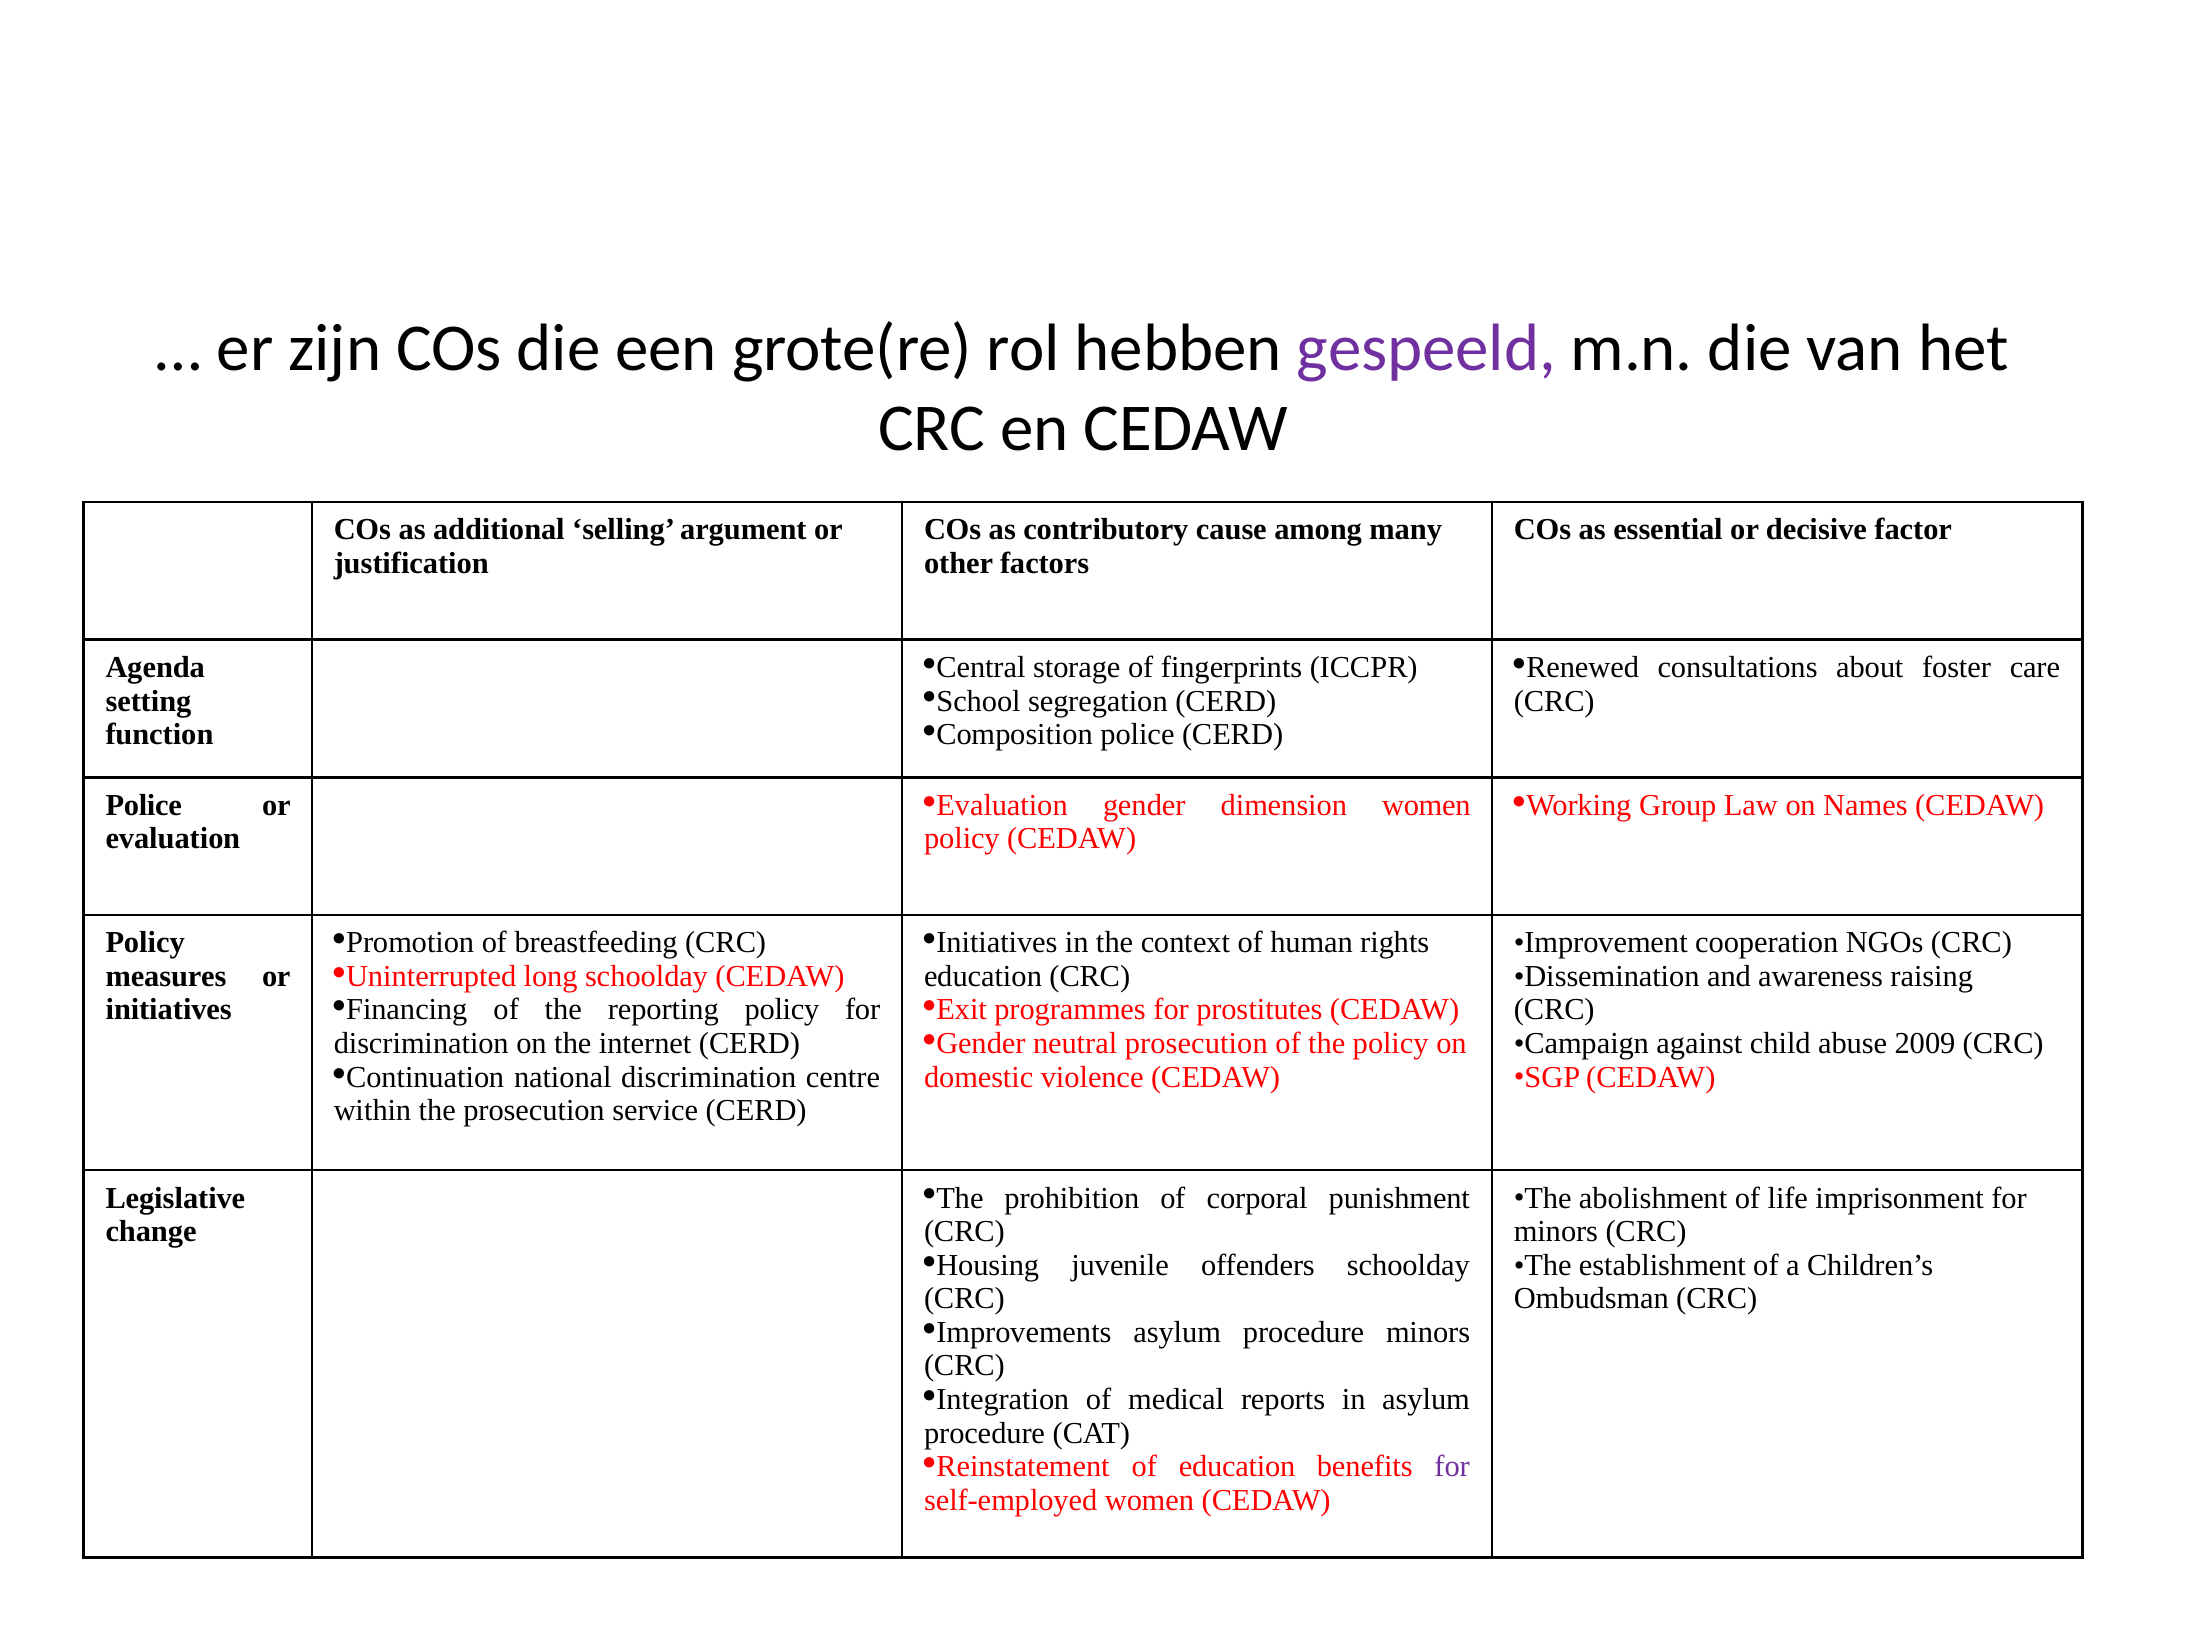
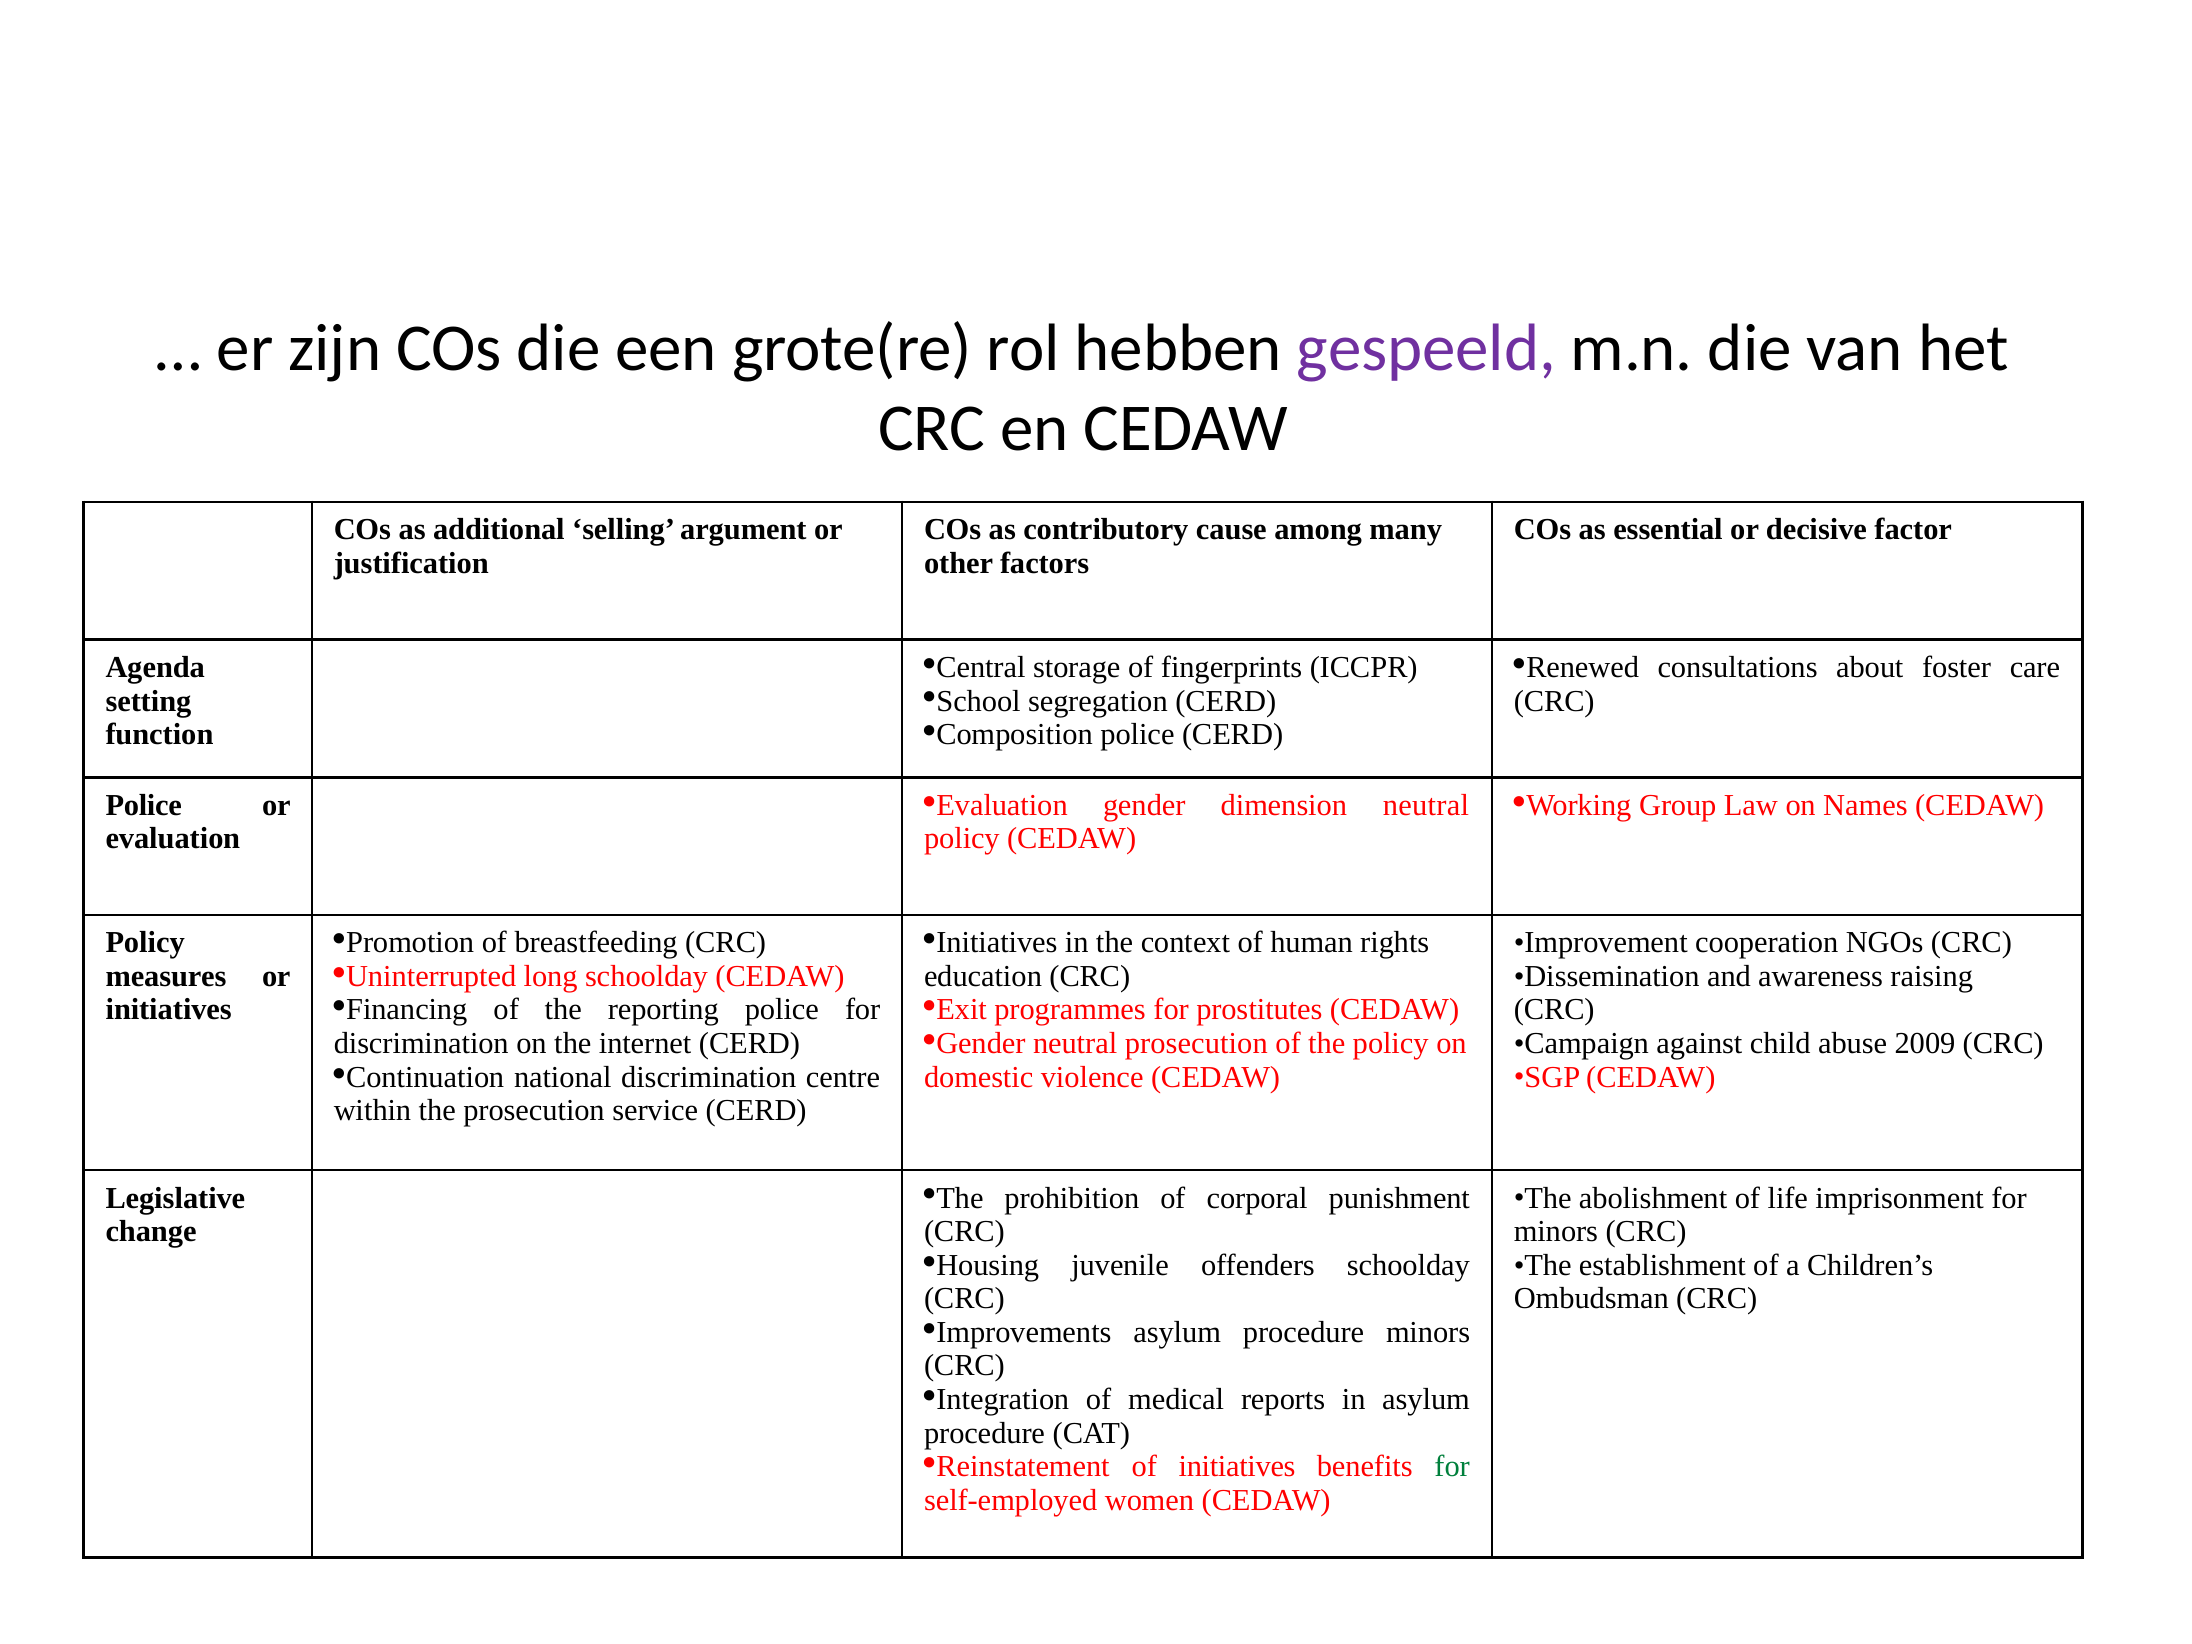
dimension women: women -> neutral
reporting policy: policy -> police
of education: education -> initiatives
for at (1452, 1467) colour: purple -> green
